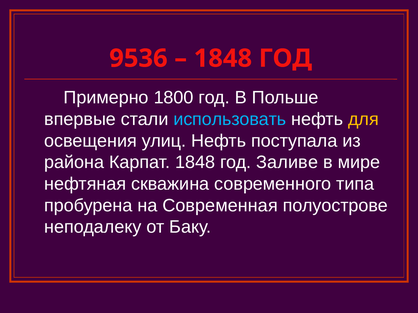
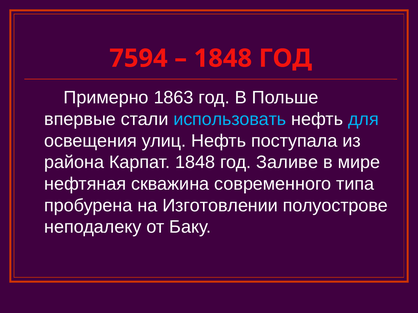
9536: 9536 -> 7594
1800: 1800 -> 1863
для colour: yellow -> light blue
Современная: Современная -> Изготовлении
